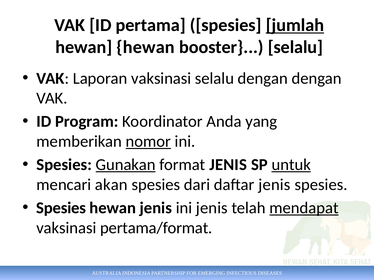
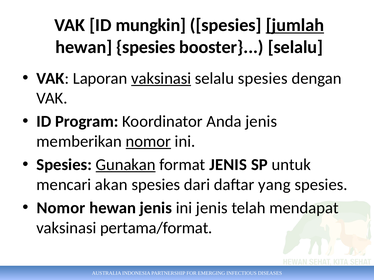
pertama: pertama -> mungkin
hewan hewan: hewan -> spesies
vaksinasi at (161, 78) underline: none -> present
selalu dengan: dengan -> spesies
Anda yang: yang -> jenis
untuk underline: present -> none
daftar jenis: jenis -> yang
Spesies at (61, 208): Spesies -> Nomor
mendapat underline: present -> none
